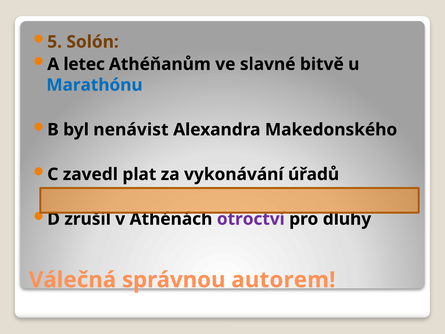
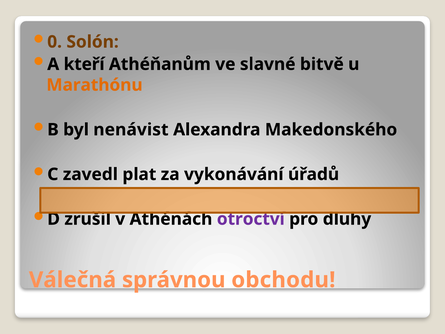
5: 5 -> 0
letec: letec -> kteří
Marathónu colour: blue -> orange
autorem: autorem -> obchodu
